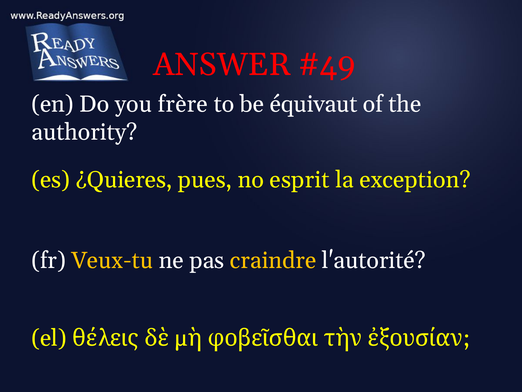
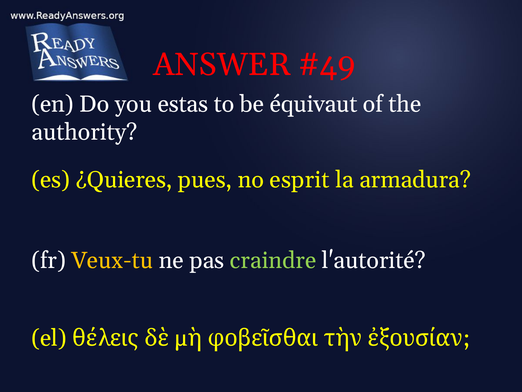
frère: frère -> estas
exception: exception -> armadura
craindre colour: yellow -> light green
